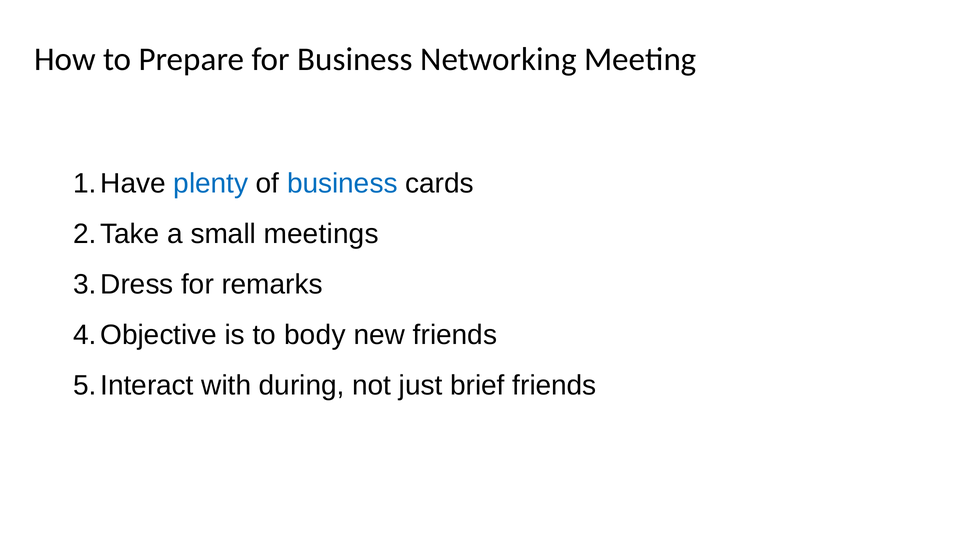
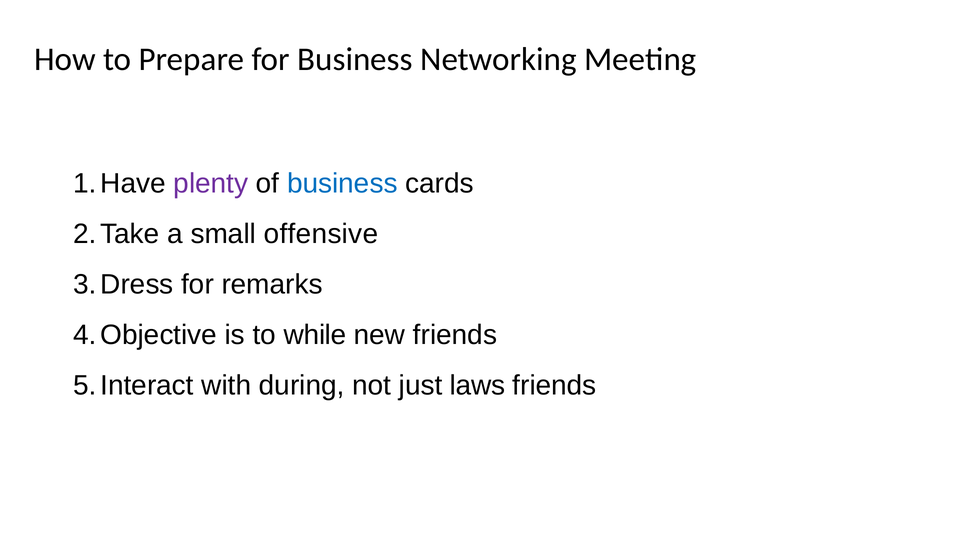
plenty colour: blue -> purple
meetings: meetings -> offensive
body: body -> while
brief: brief -> laws
